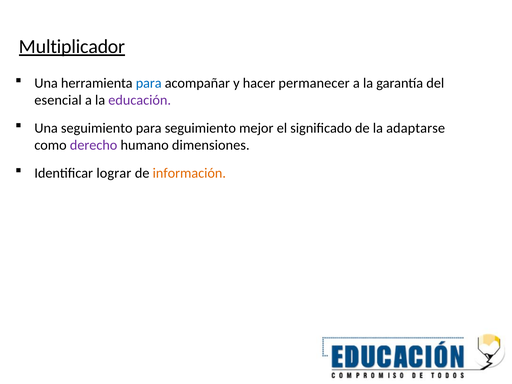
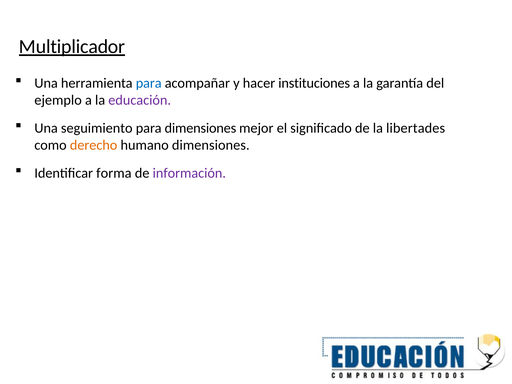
permanecer: permanecer -> instituciones
esencial: esencial -> ejemplo
para seguimiento: seguimiento -> dimensiones
adaptarse: adaptarse -> libertades
derecho colour: purple -> orange
lograr: lograr -> forma
información colour: orange -> purple
